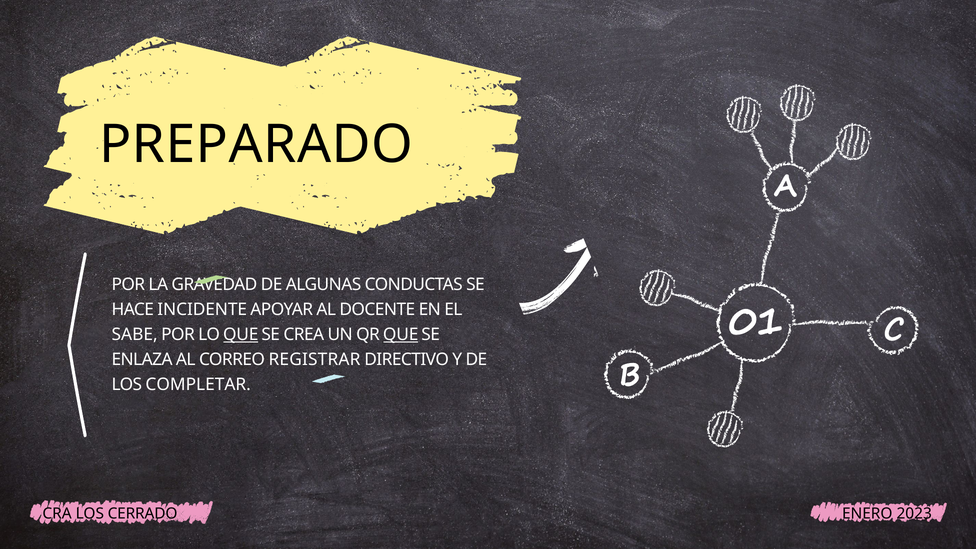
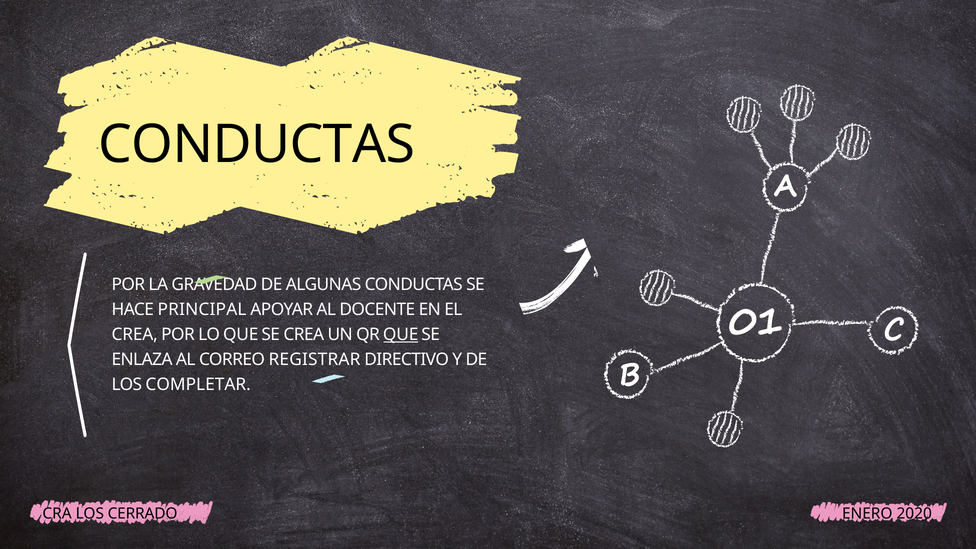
PREPARADO at (256, 145): PREPARADO -> CONDUCTAS
INCIDENTE: INCIDENTE -> PRINCIPAL
SABE at (135, 334): SABE -> CREA
QUE at (241, 334) underline: present -> none
2023: 2023 -> 2020
